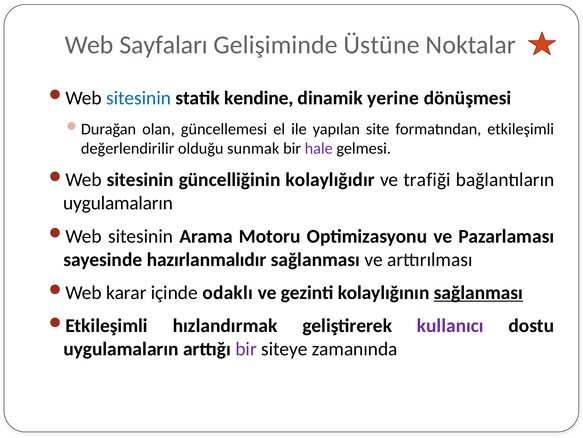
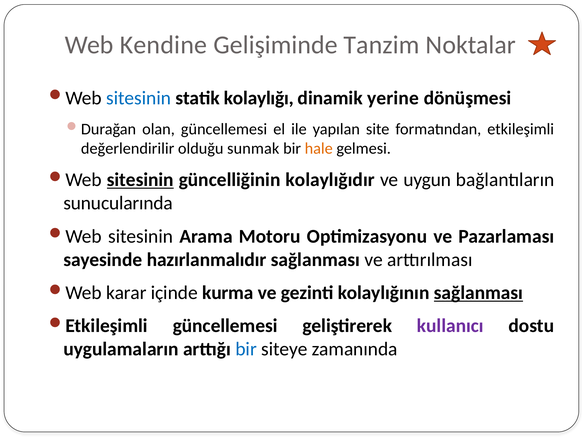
Sayfaları: Sayfaları -> Kendine
Üstüne: Üstüne -> Tanzim
kendine: kendine -> kolaylığı
hale colour: purple -> orange
sitesinin at (140, 180) underline: none -> present
trafiği: trafiği -> uygun
uygulamaların at (118, 203): uygulamaların -> sunucularında
odaklı: odaklı -> kurma
hızlandırmak at (225, 325): hızlandırmak -> güncellemesi
bir at (246, 349) colour: purple -> blue
